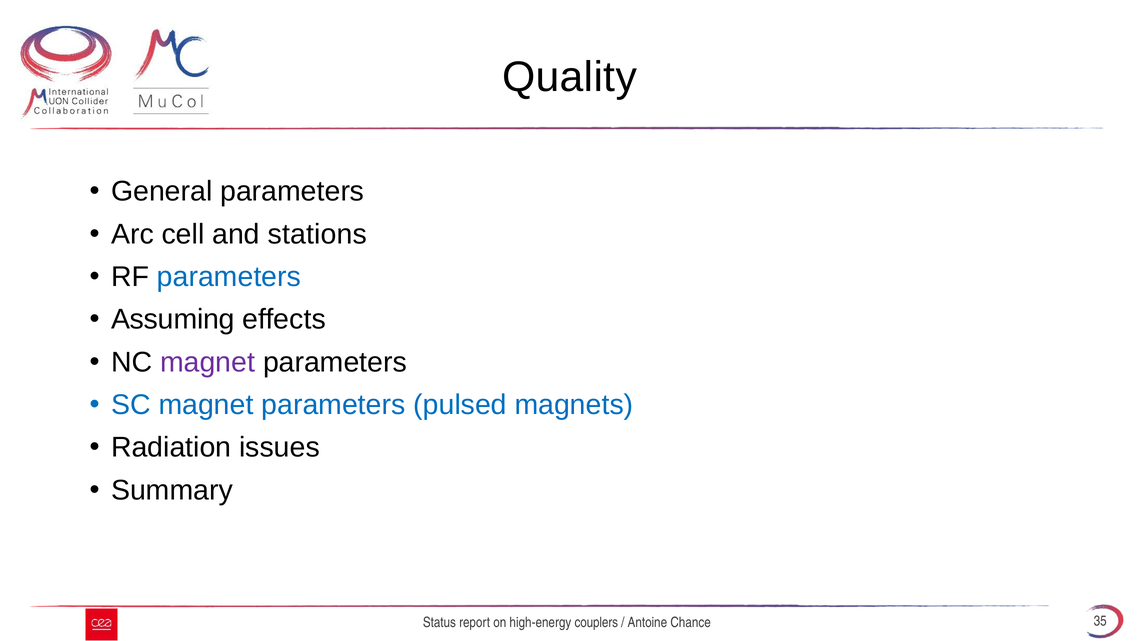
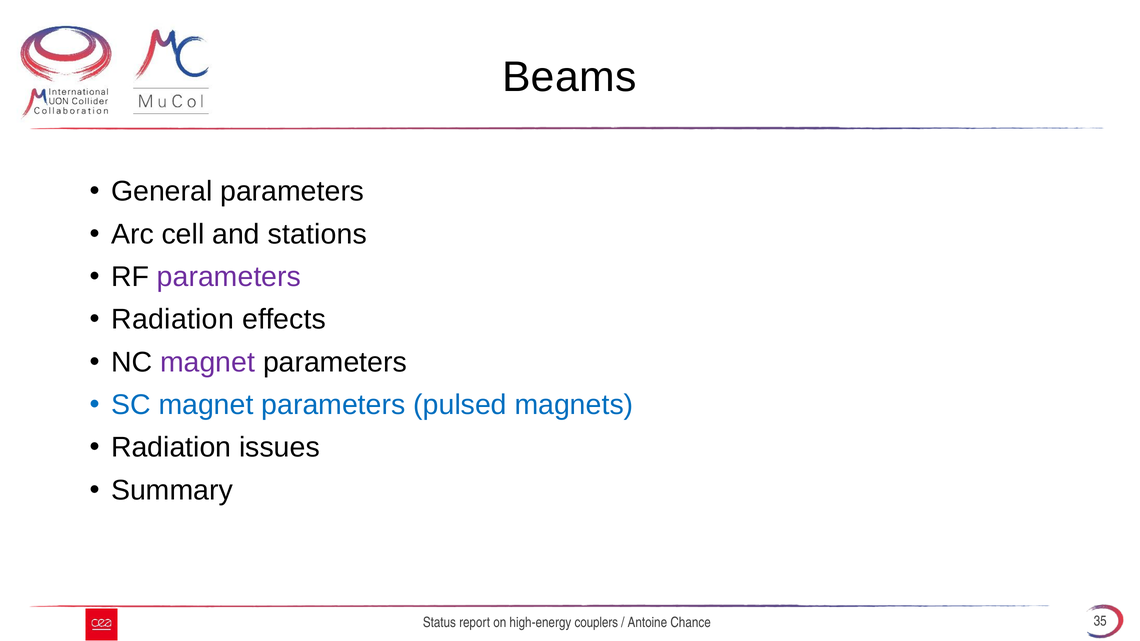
Quality: Quality -> Beams
parameters at (229, 277) colour: blue -> purple
Assuming at (173, 320): Assuming -> Radiation
